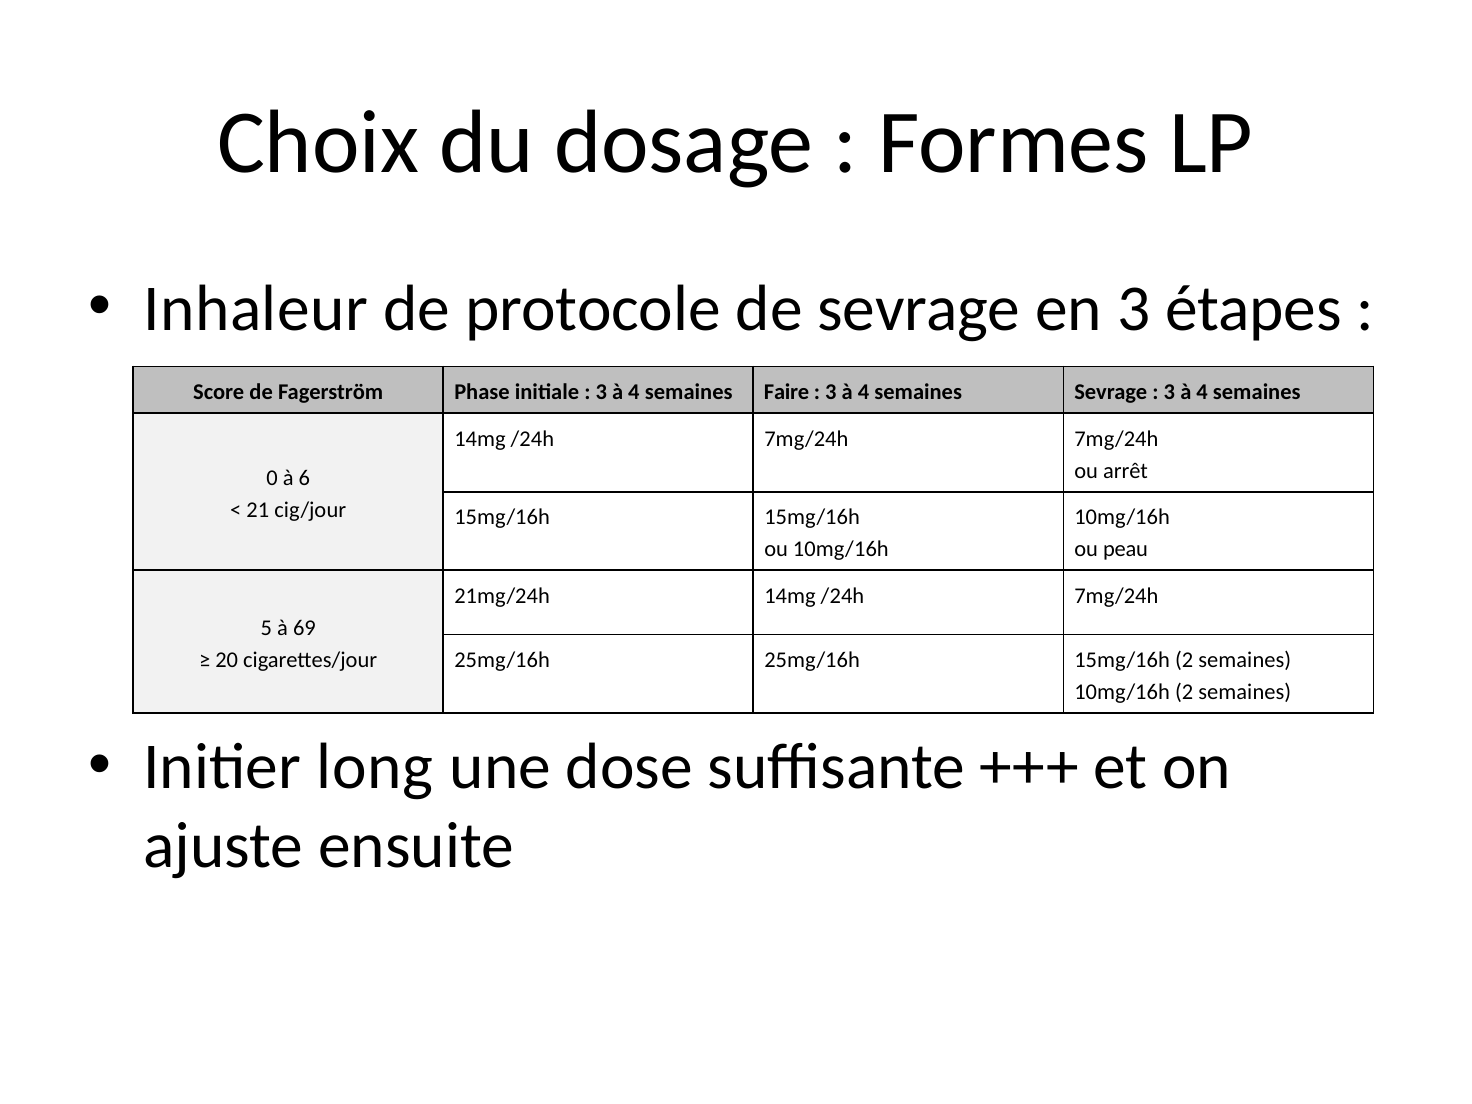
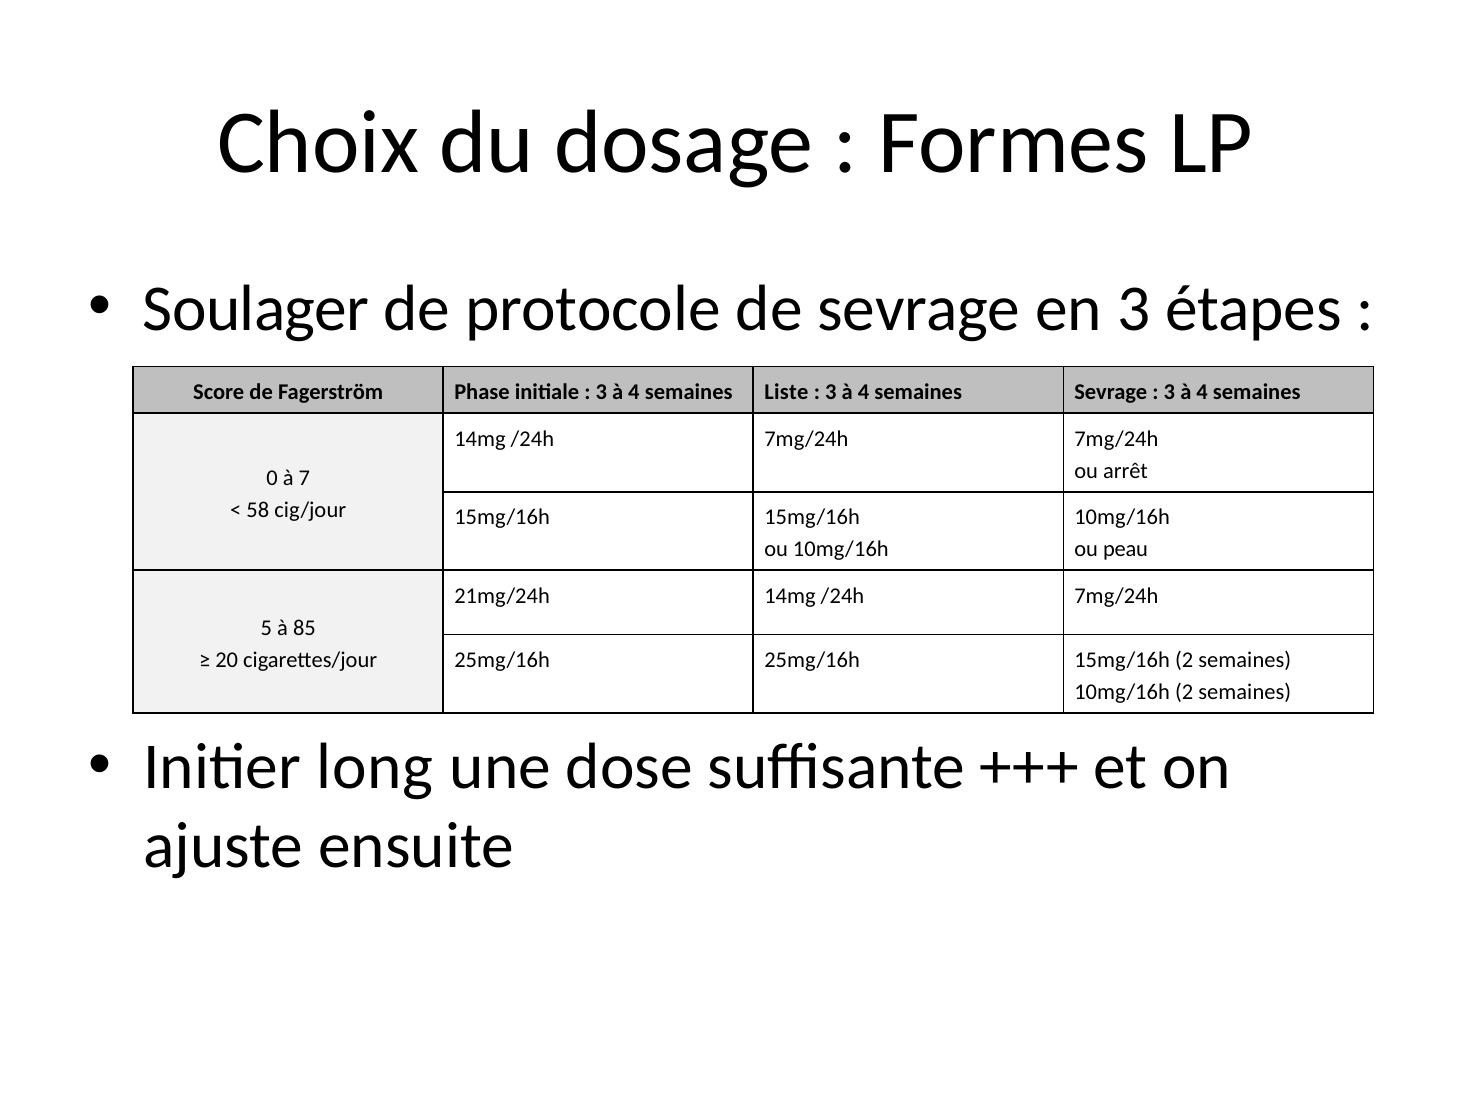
Inhaleur: Inhaleur -> Soulager
Faire: Faire -> Liste
6: 6 -> 7
21: 21 -> 58
69: 69 -> 85
